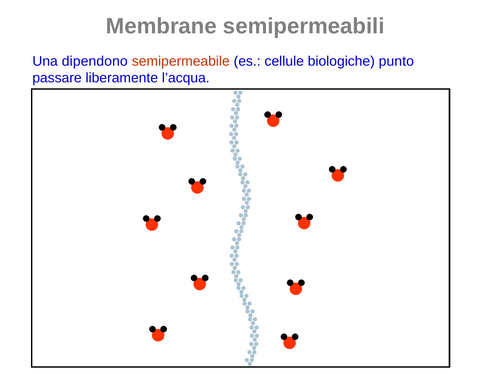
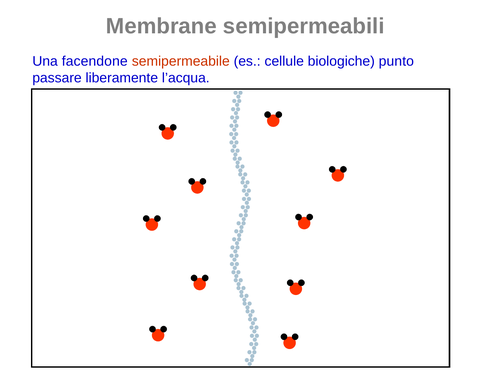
dipendono: dipendono -> facendone
